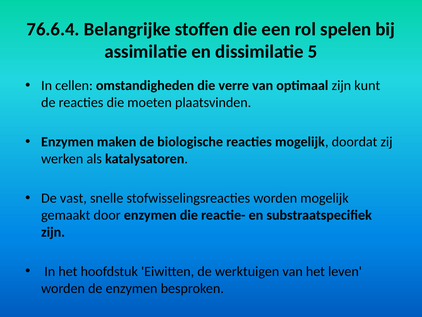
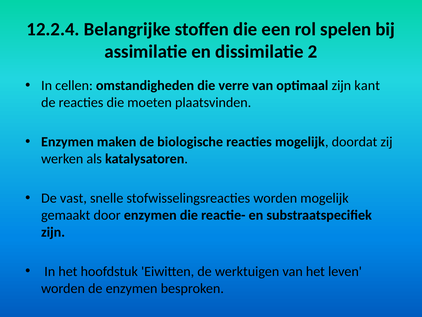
76.6.4: 76.6.4 -> 12.2.4
5: 5 -> 2
kunt: kunt -> kant
